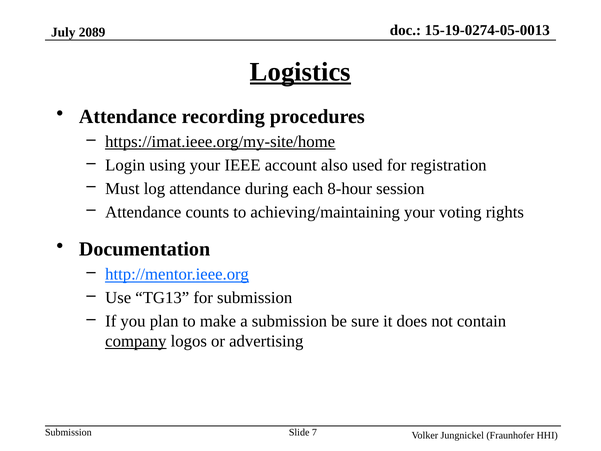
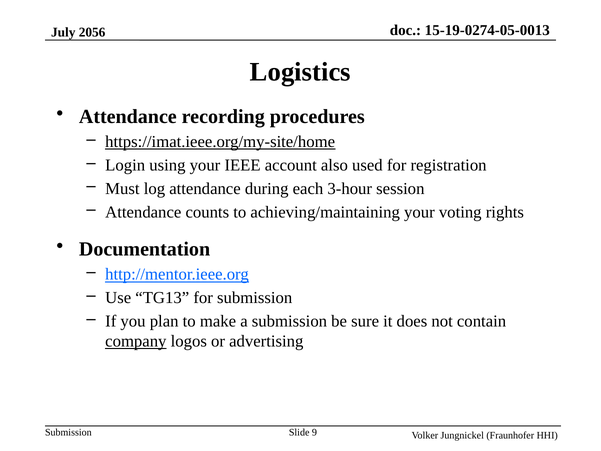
2089: 2089 -> 2056
Logistics underline: present -> none
8-hour: 8-hour -> 3-hour
7: 7 -> 9
